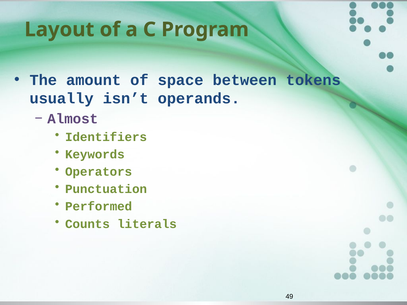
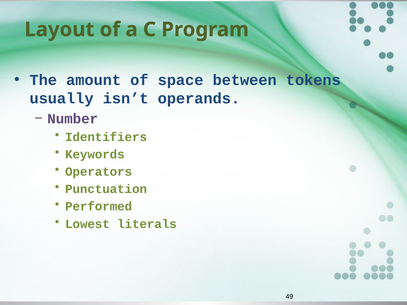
Almost: Almost -> Number
Counts: Counts -> Lowest
